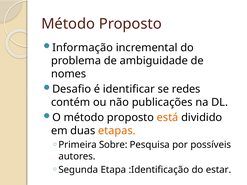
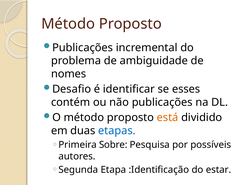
Informação at (83, 48): Informação -> Publicações
redes: redes -> esses
etapas colour: orange -> blue
